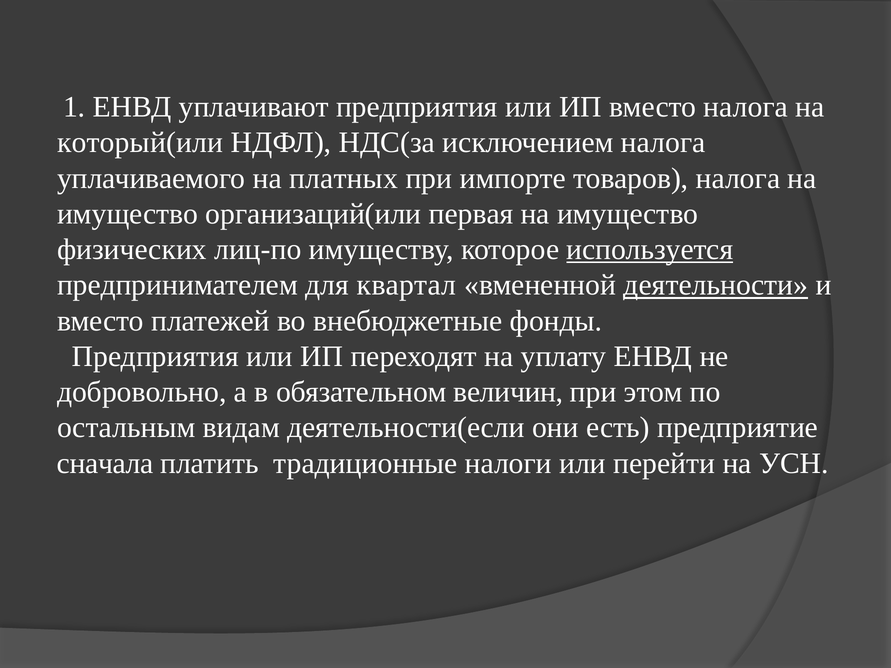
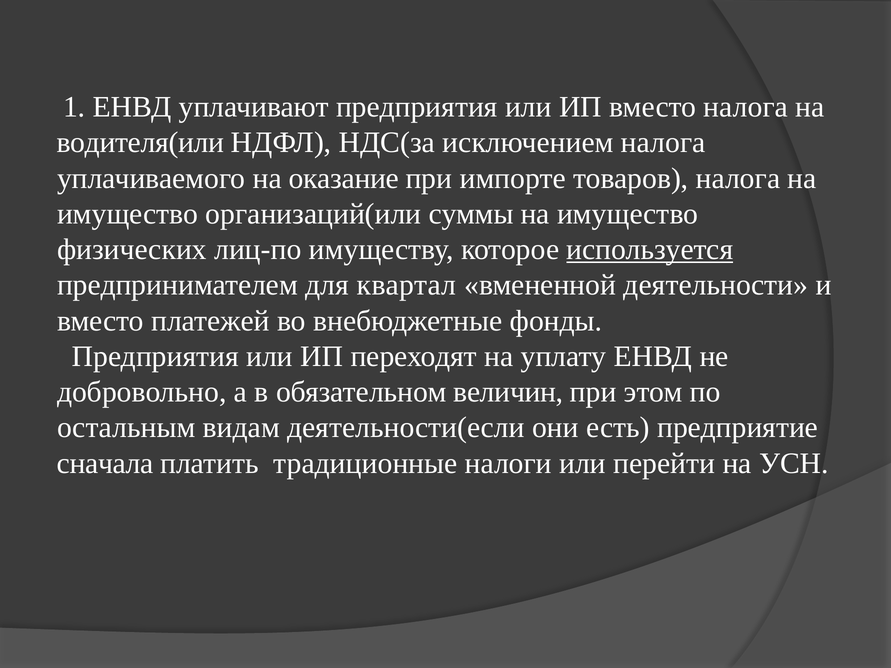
который(или: который(или -> водителя(или
платных: платных -> оказание
первая: первая -> суммы
деятельности underline: present -> none
